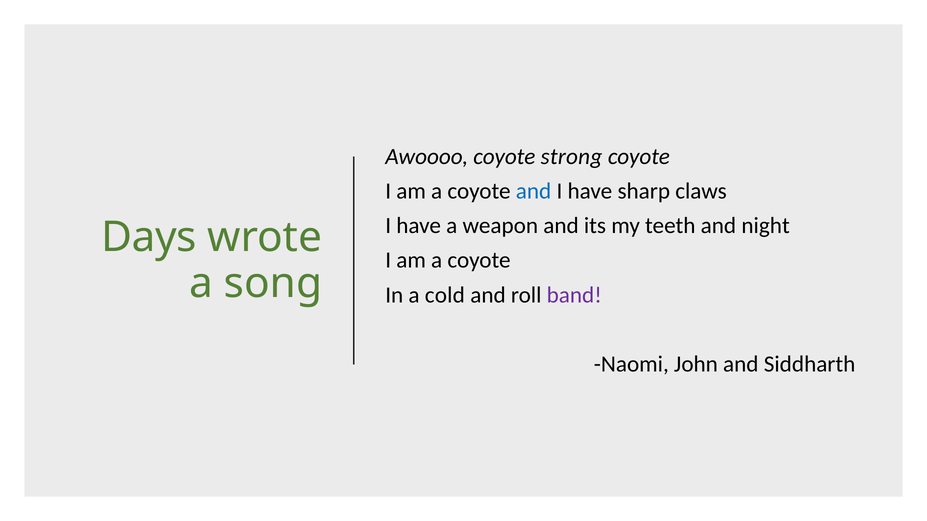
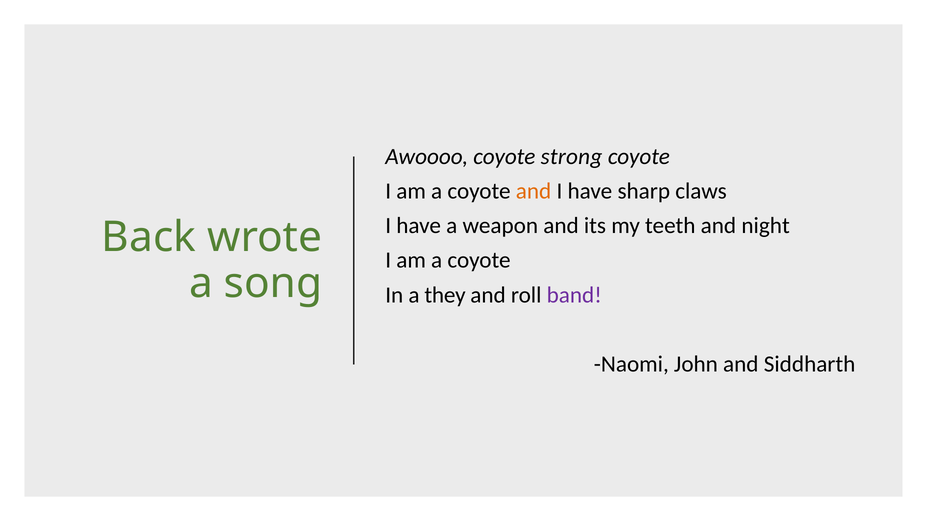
and at (534, 191) colour: blue -> orange
Days: Days -> Back
cold: cold -> they
